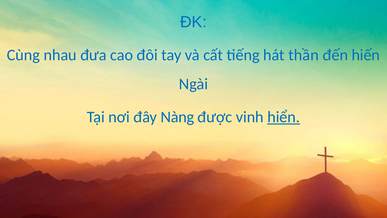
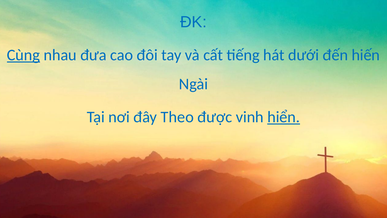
Cùng underline: none -> present
thần: thần -> dưới
Nàng: Nàng -> Theo
